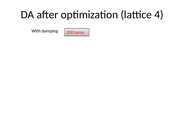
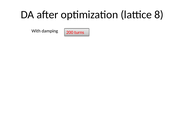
4: 4 -> 8
